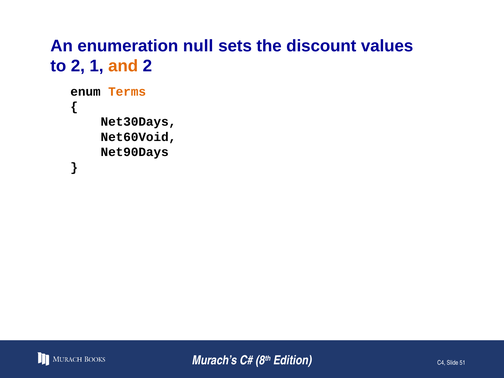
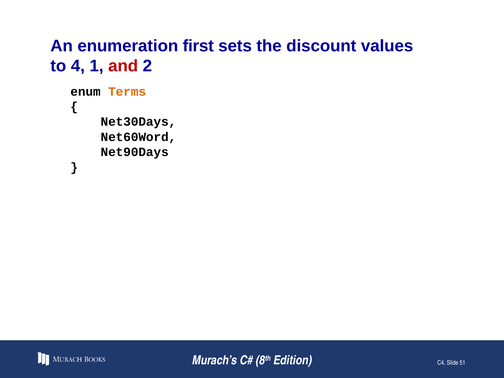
null: null -> first
to 2: 2 -> 4
and colour: orange -> red
Net60Void: Net60Void -> Net60Word
